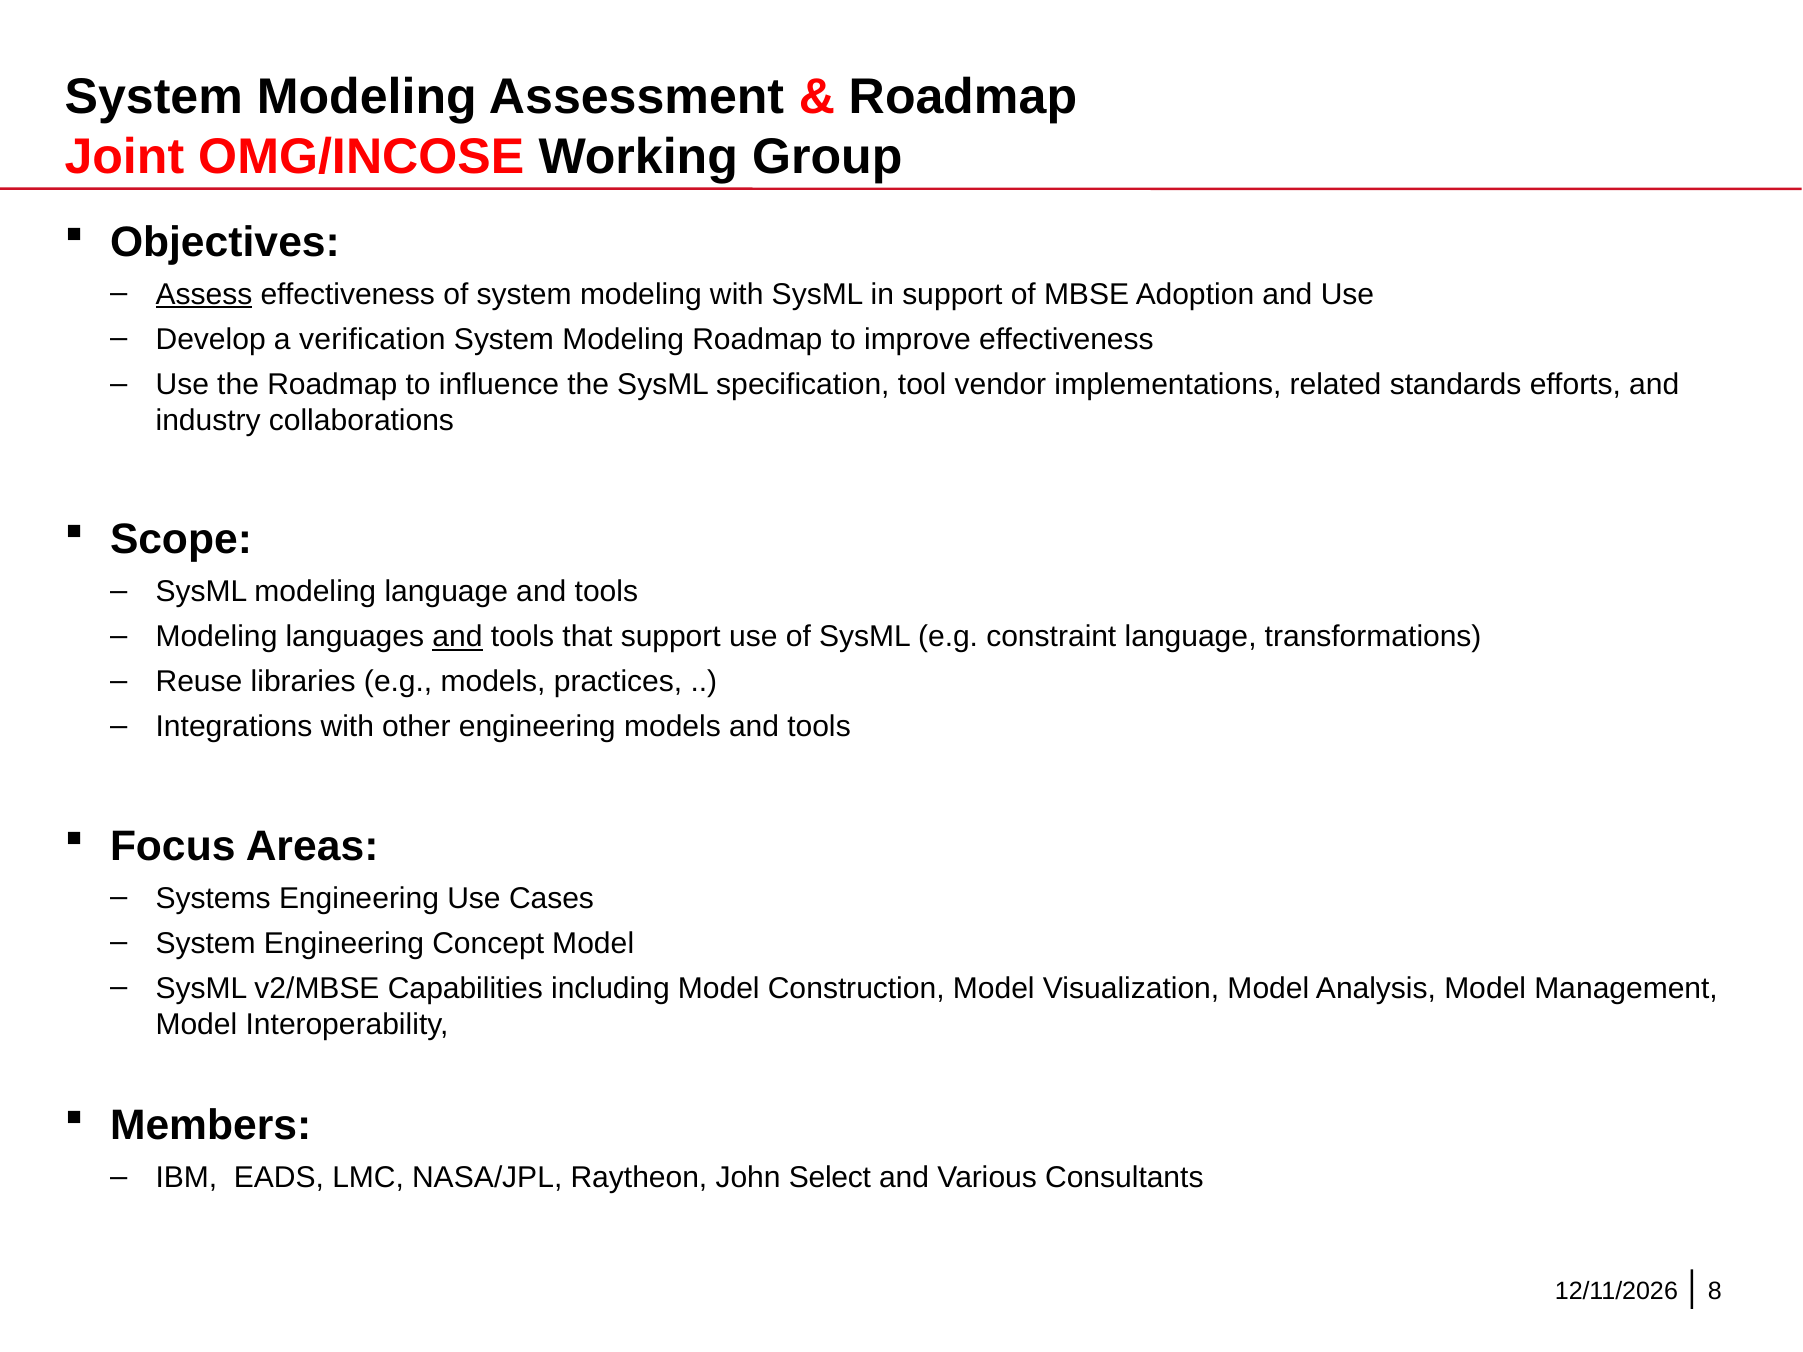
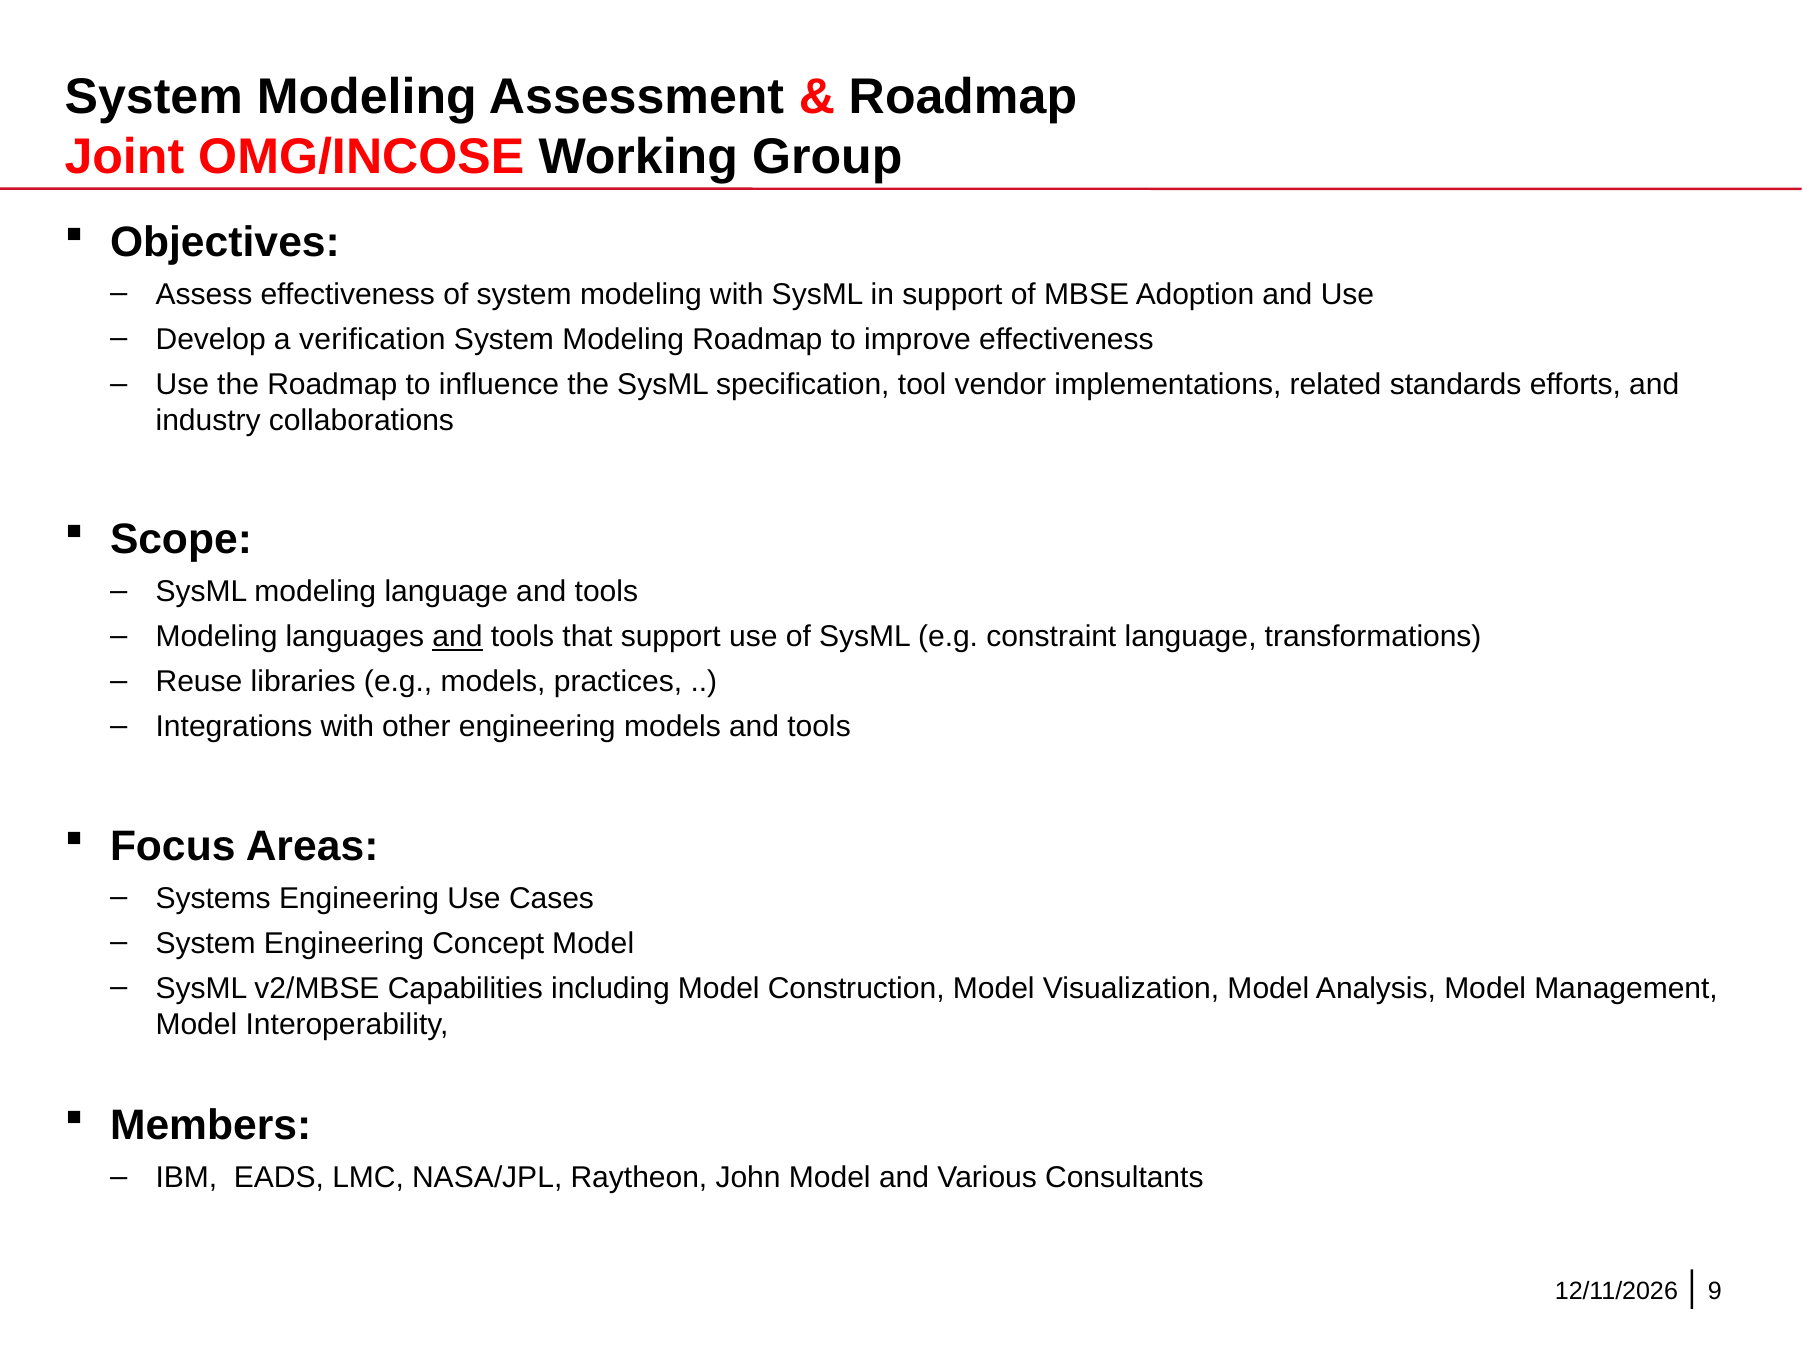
Assess underline: present -> none
John Select: Select -> Model
8: 8 -> 9
